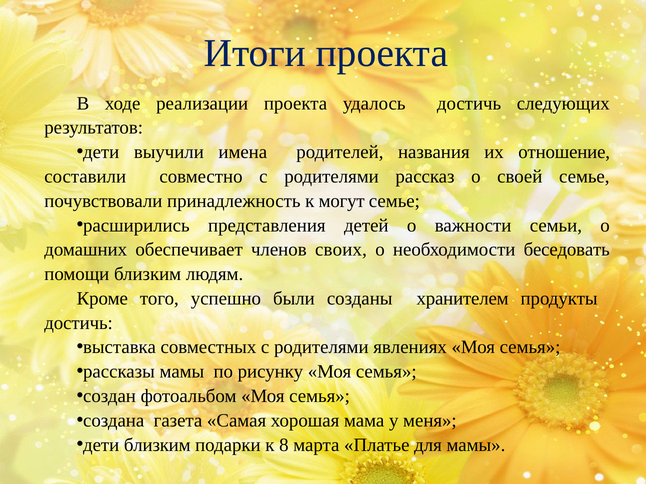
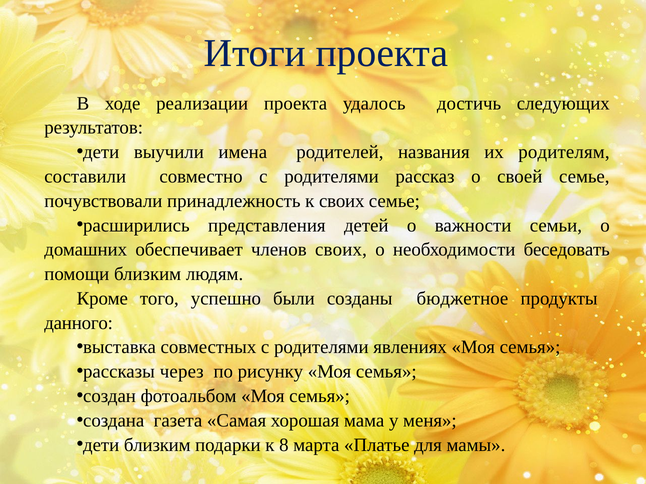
отношение: отношение -> родителям
к могут: могут -> своих
хранителем: хранителем -> бюджетное
достичь at (79, 323): достичь -> данного
рассказы мамы: мамы -> через
